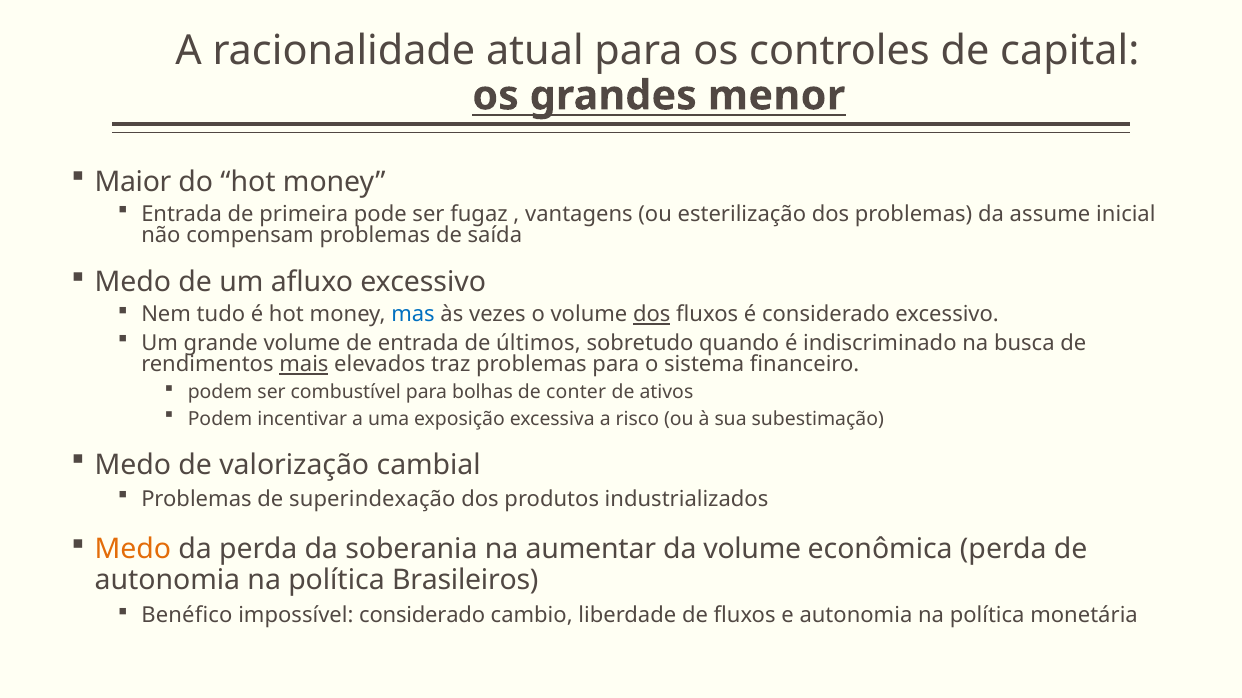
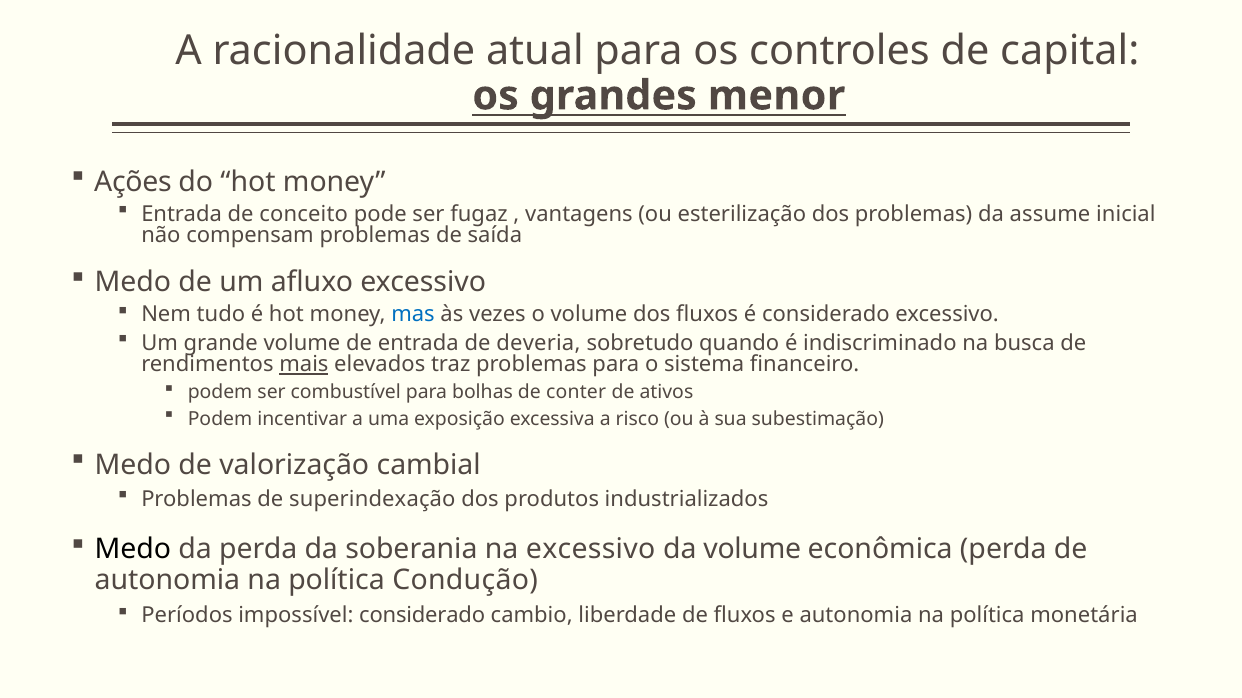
Maior: Maior -> Ações
primeira: primeira -> conceito
dos at (652, 315) underline: present -> none
últimos: últimos -> deveria
Medo at (133, 550) colour: orange -> black
na aumentar: aumentar -> excessivo
Brasileiros: Brasileiros -> Condução
Benéfico: Benéfico -> Períodos
